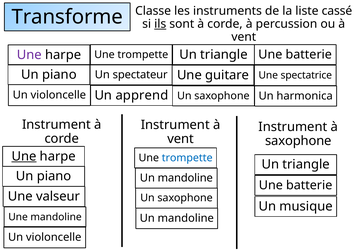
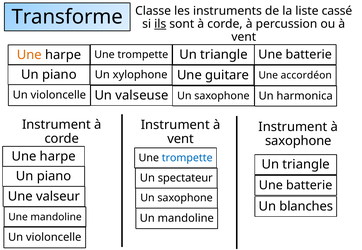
Une at (29, 55) colour: purple -> orange
spectateur: spectateur -> xylophone
spectatrice: spectatrice -> accordéon
apprend: apprend -> valseuse
Une at (24, 157) underline: present -> none
mandoline at (185, 178): mandoline -> spectateur
musique: musique -> blanches
